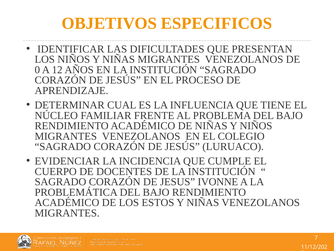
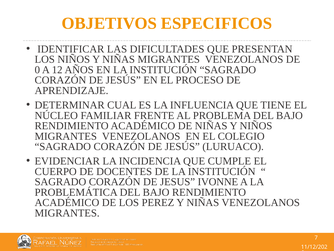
ESTOS: ESTOS -> PEREZ
